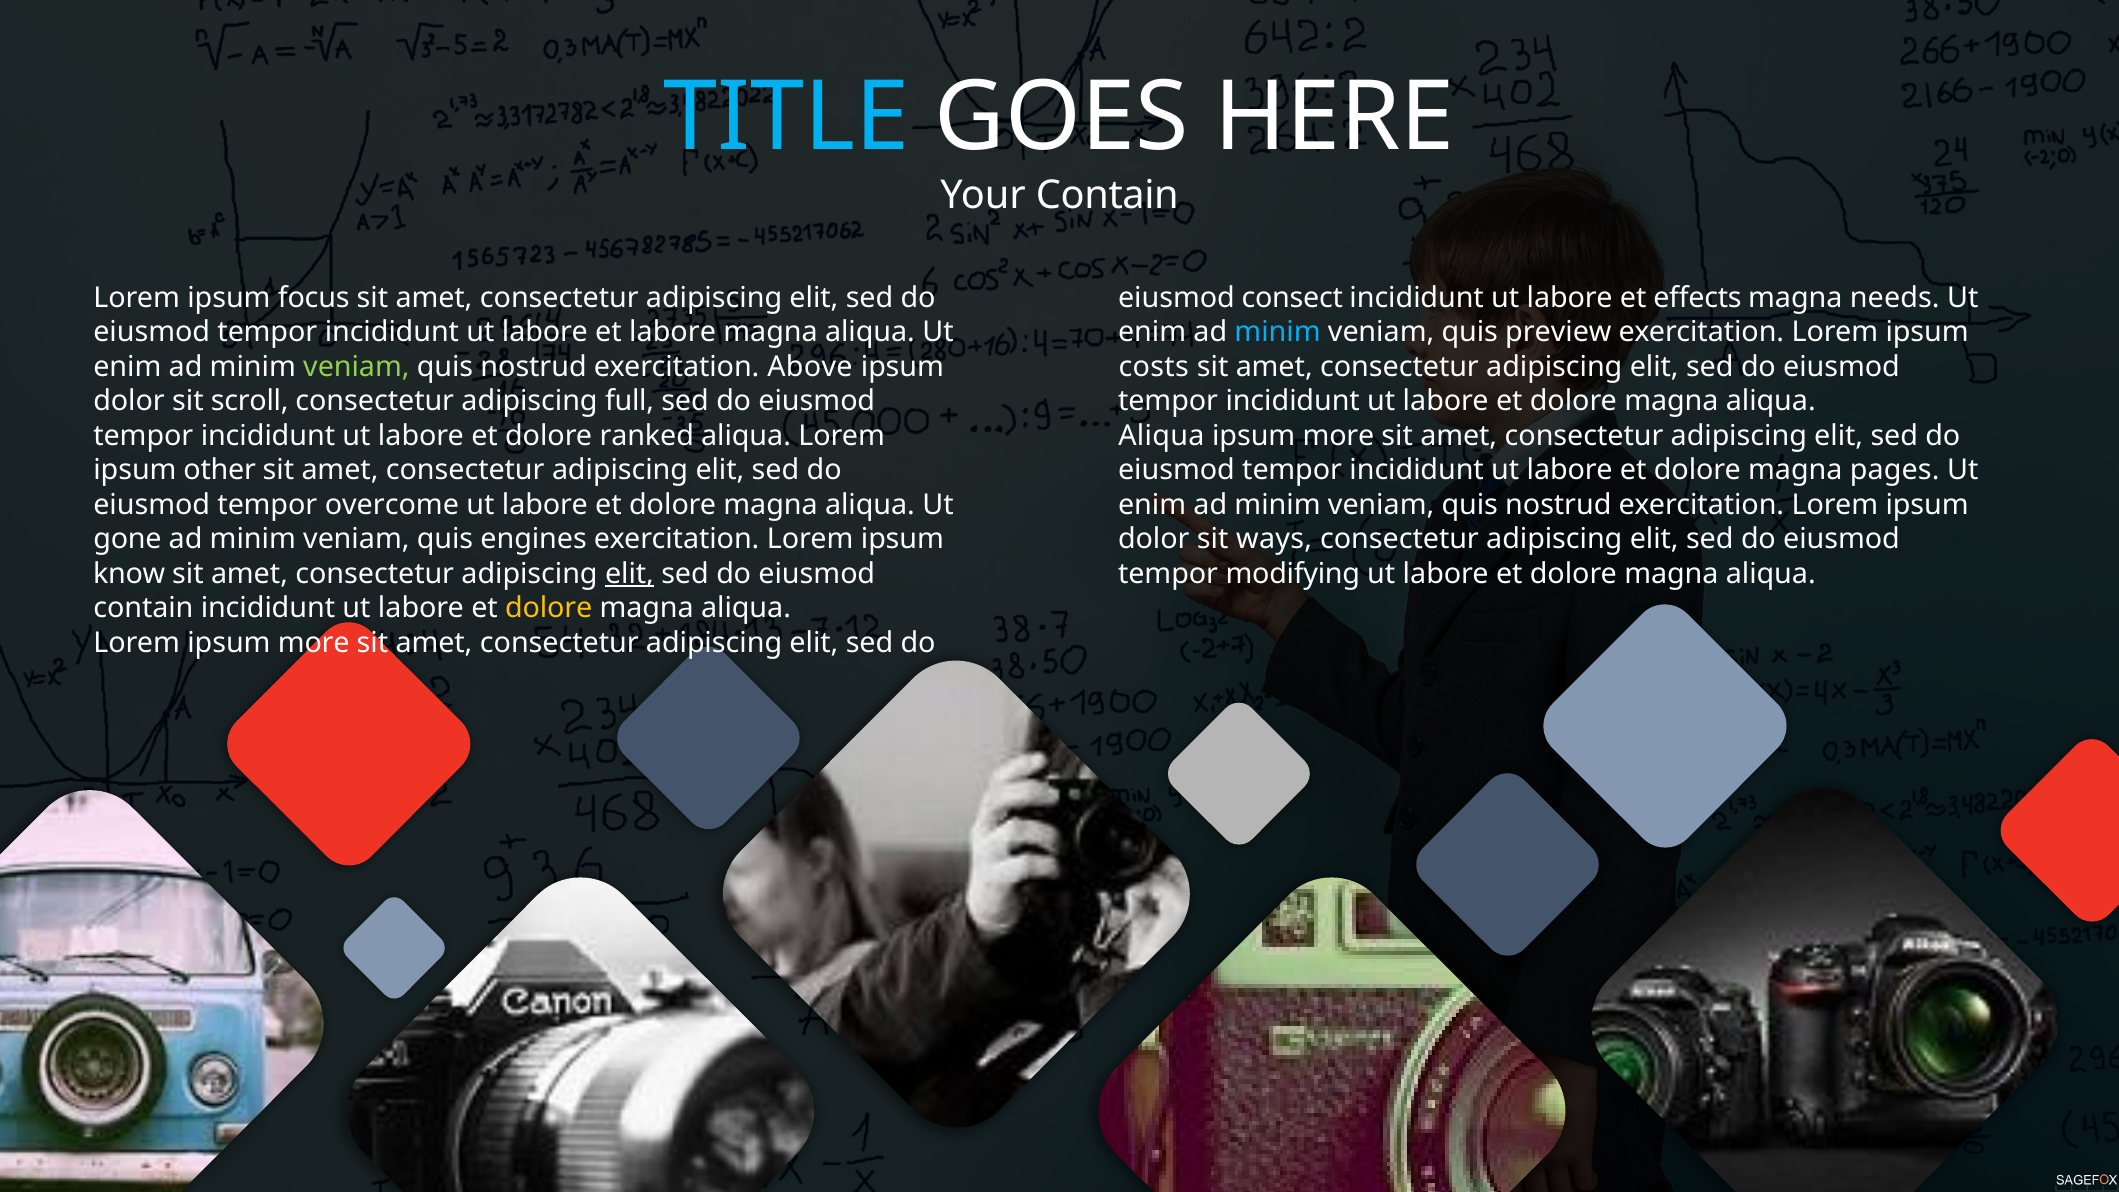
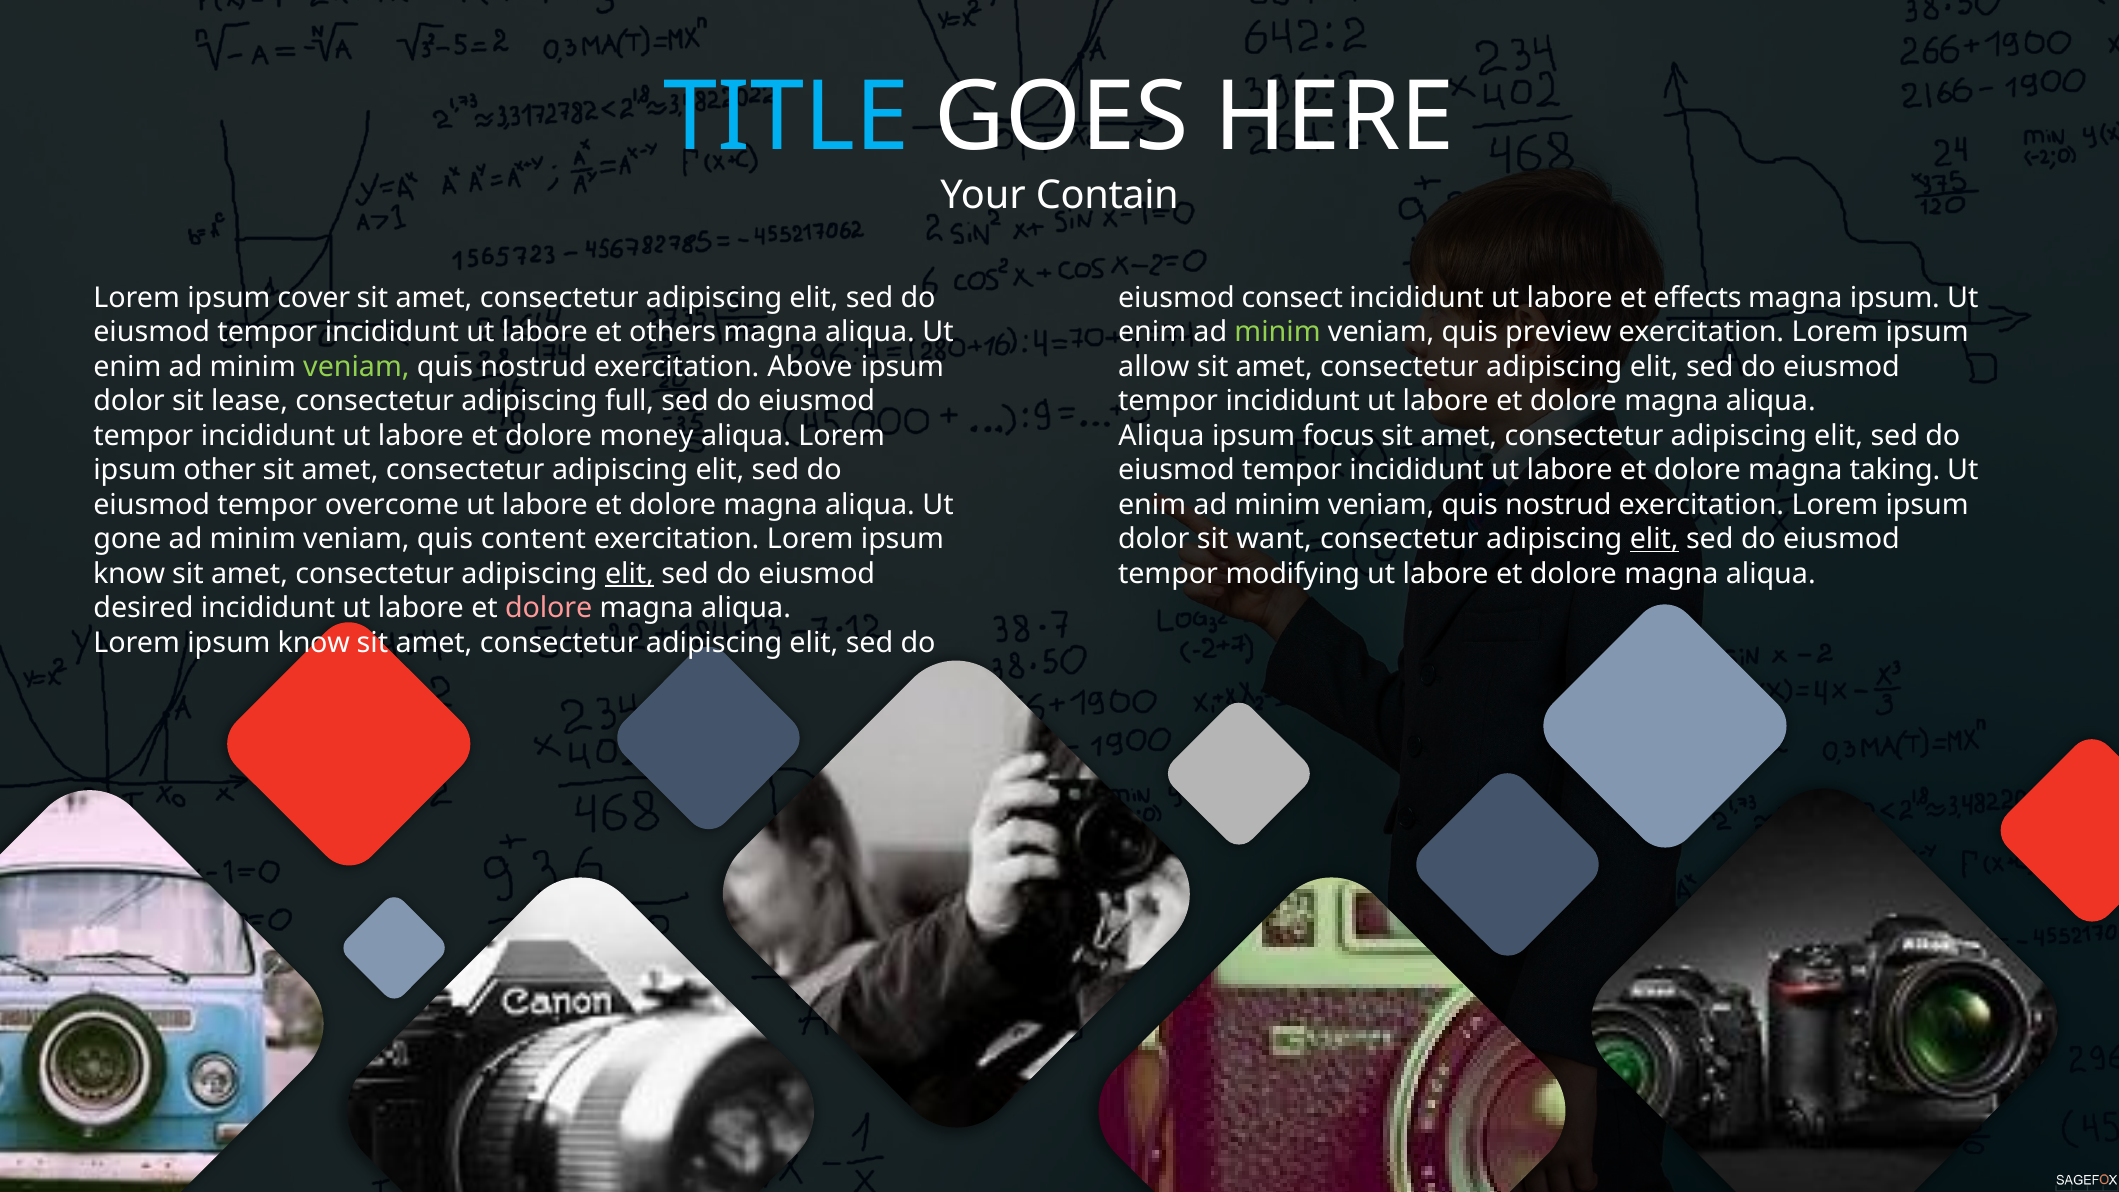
focus: focus -> cover
magna needs: needs -> ipsum
et labore: labore -> others
minim at (1278, 332) colour: light blue -> light green
costs: costs -> allow
scroll: scroll -> lease
ranked: ranked -> money
more at (1338, 436): more -> focus
pages: pages -> taking
engines: engines -> content
ways: ways -> want
elit at (1654, 539) underline: none -> present
contain at (143, 608): contain -> desired
dolore at (549, 608) colour: yellow -> pink
more at (314, 643): more -> know
